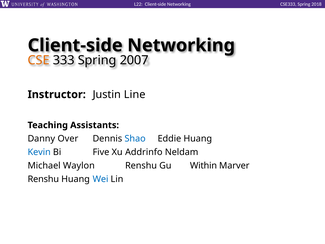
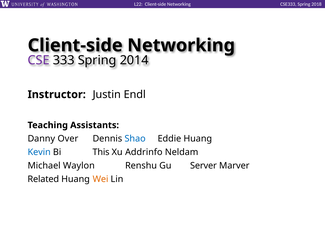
CSE colour: orange -> purple
2007: 2007 -> 2014
Line: Line -> Endl
Five: Five -> This
Within: Within -> Server
Renshu at (43, 179): Renshu -> Related
Wei colour: blue -> orange
